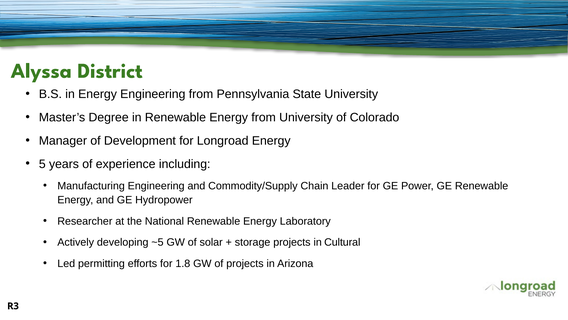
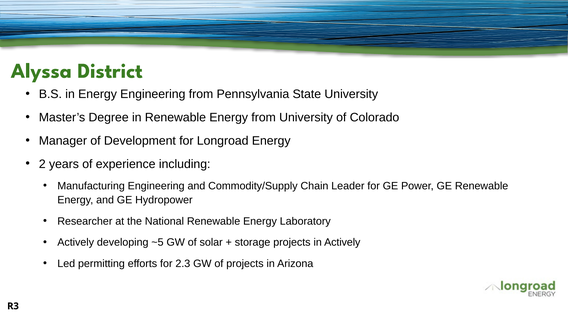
5: 5 -> 2
in Cultural: Cultural -> Actively
1.8: 1.8 -> 2.3
